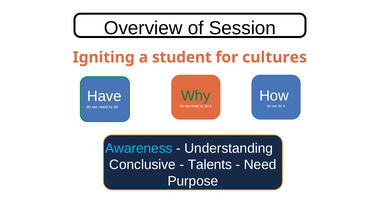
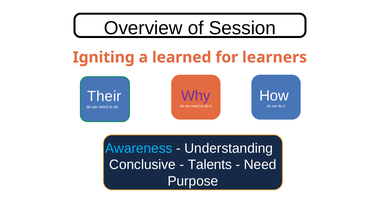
student: student -> learned
cultures: cultures -> learners
Why colour: green -> purple
Have: Have -> Their
